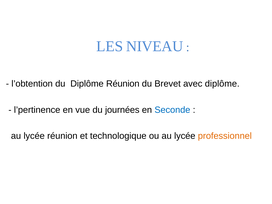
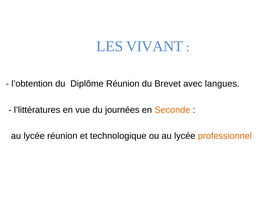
NIVEAU: NIVEAU -> VIVANT
avec diplôme: diplôme -> langues
l’pertinence: l’pertinence -> l’littératures
Seconde colour: blue -> orange
